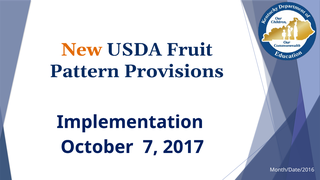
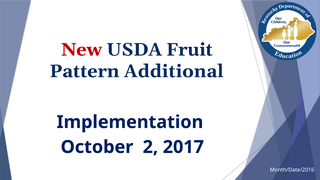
New colour: orange -> red
Provisions: Provisions -> Additional
7: 7 -> 2
